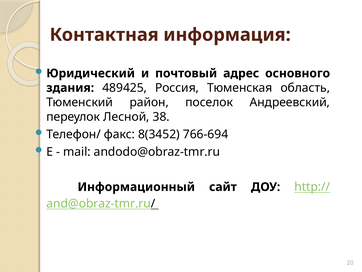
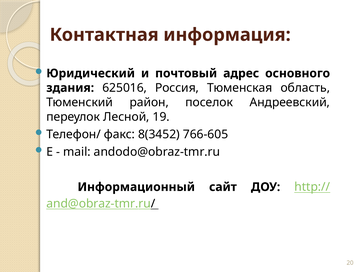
489425: 489425 -> 625016
38: 38 -> 19
766-694: 766-694 -> 766-605
